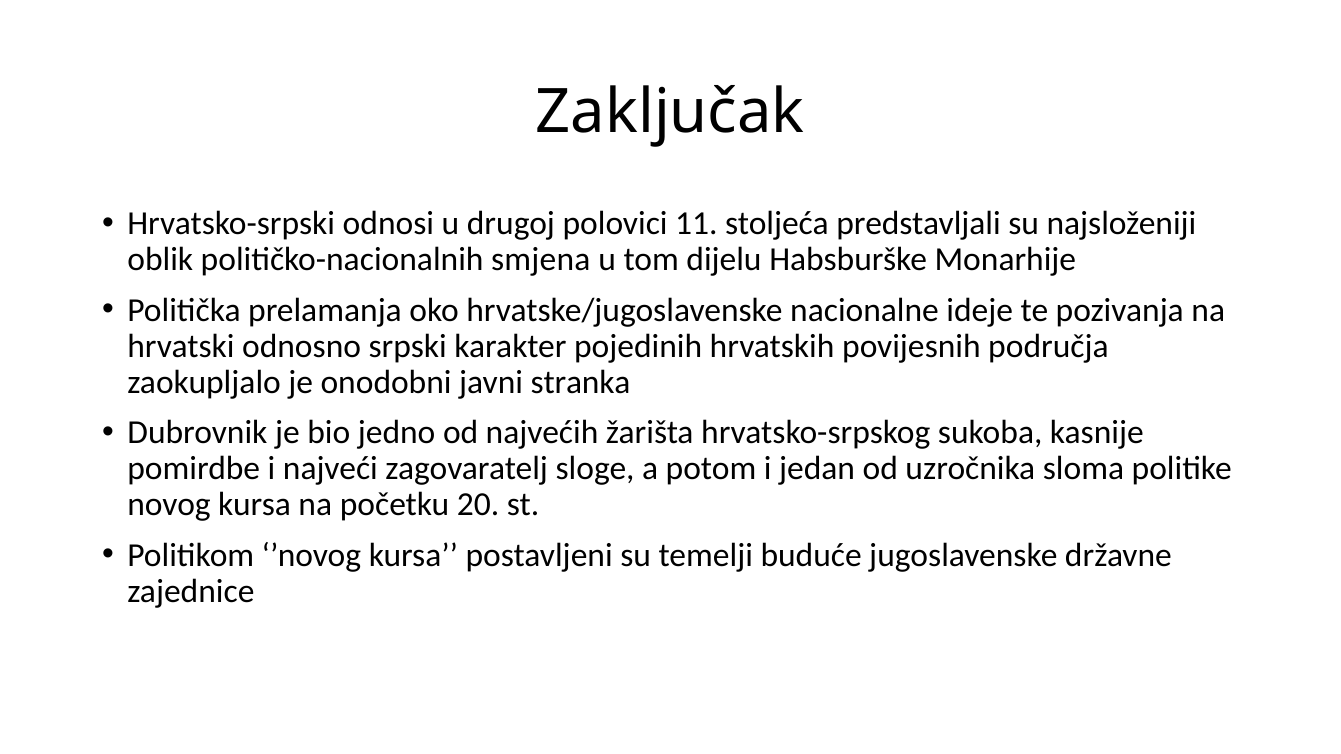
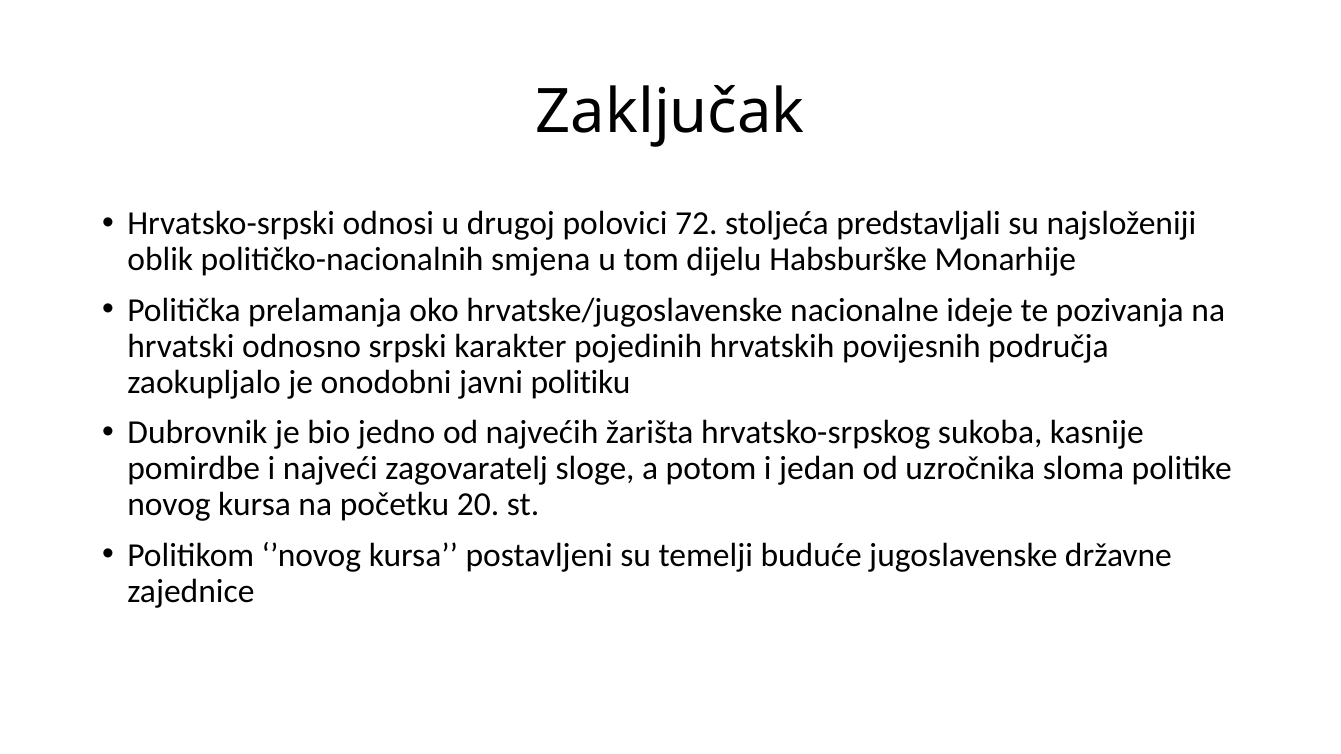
11: 11 -> 72
stranka: stranka -> politiku
